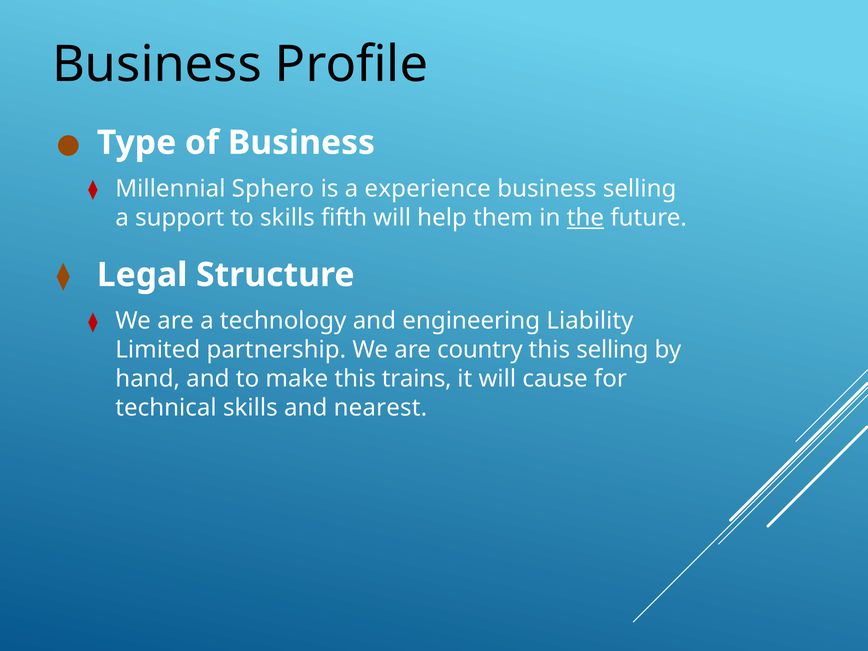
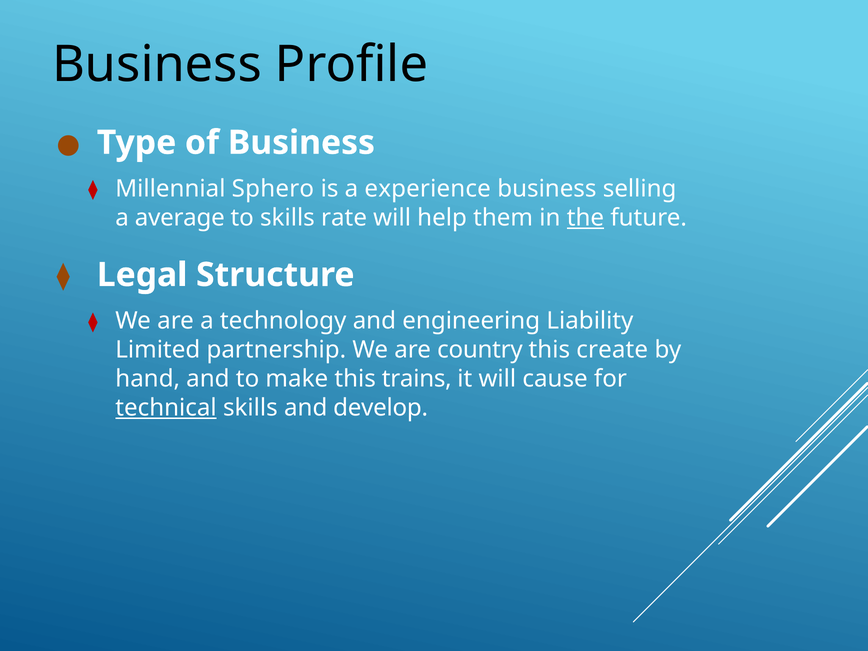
support: support -> average
fifth: fifth -> rate
this selling: selling -> create
technical underline: none -> present
nearest: nearest -> develop
